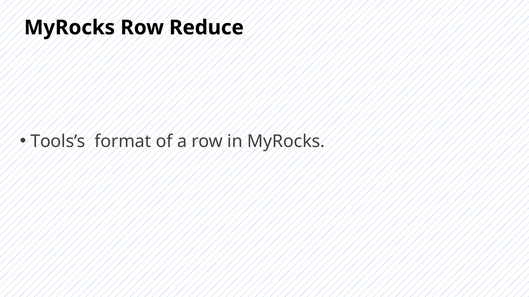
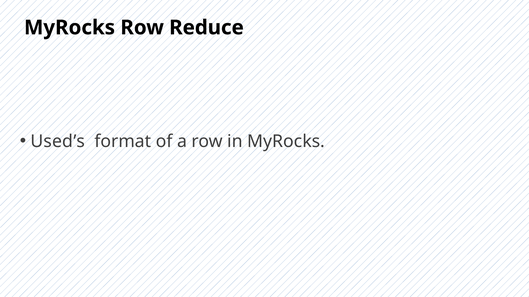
Tools’s: Tools’s -> Used’s
